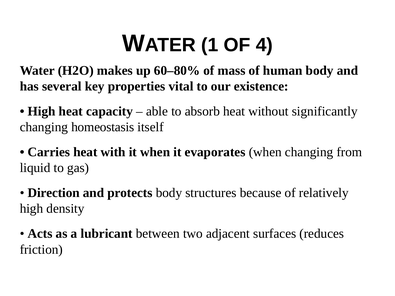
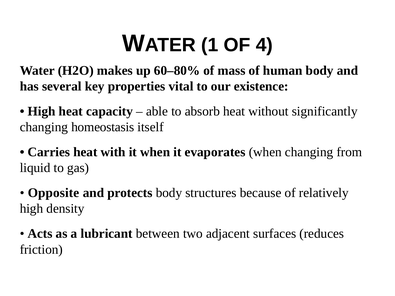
Direction: Direction -> Opposite
